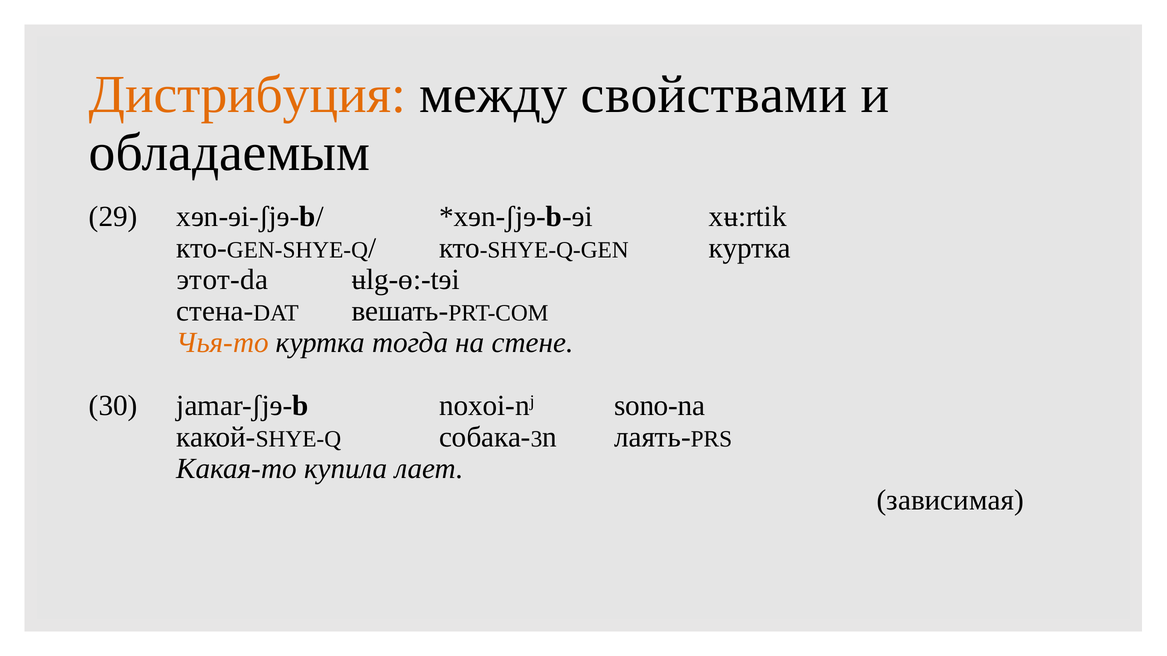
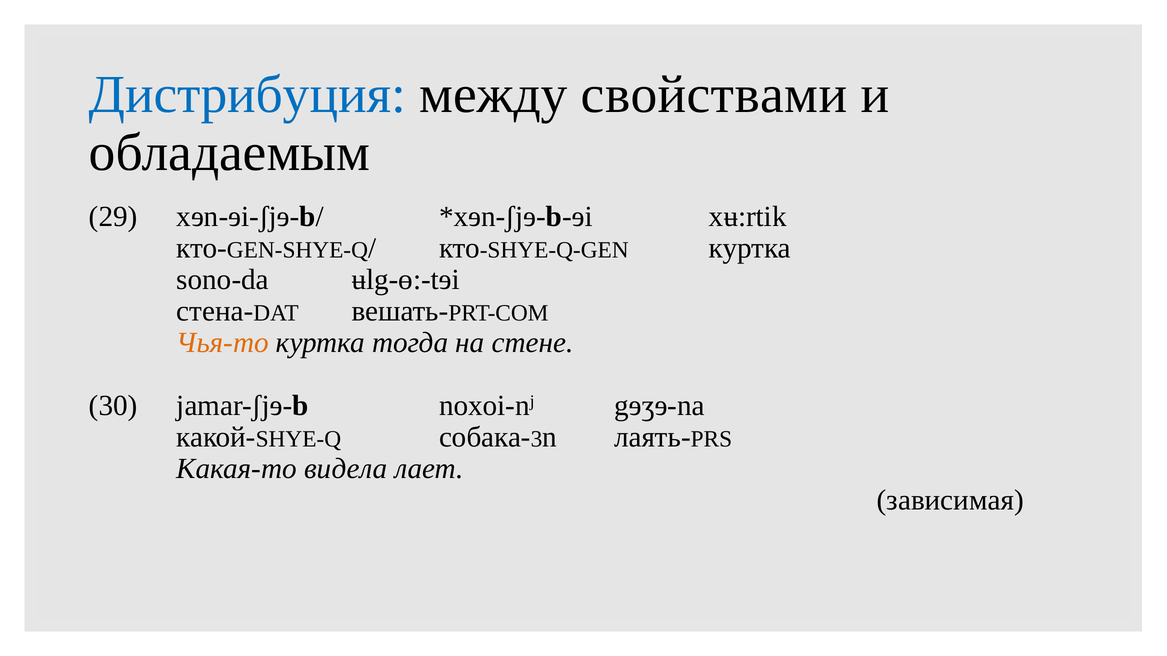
Дистрибуция colour: orange -> blue
этот-da: этот-da -> sono-da
sono-na: sono-na -> gɘʒɘ-na
купила: купила -> видела
